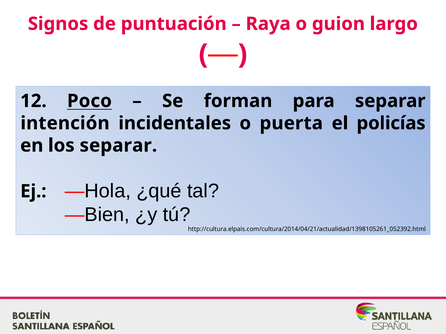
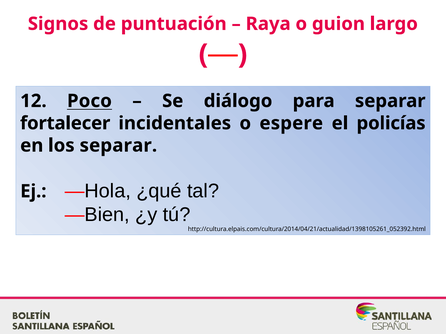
forman: forman -> diálogo
intención: intención -> fortalecer
puerta: puerta -> espere
